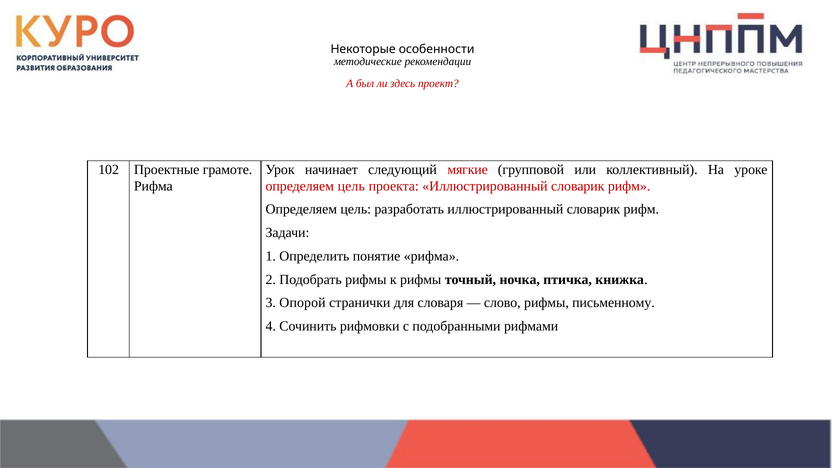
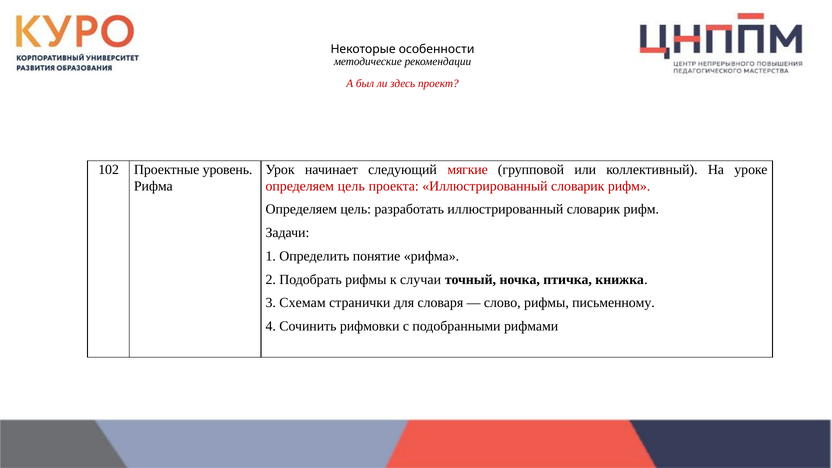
грамоте: грамоте -> уровень
к рифмы: рифмы -> случаи
Опорой: Опорой -> Схемам
